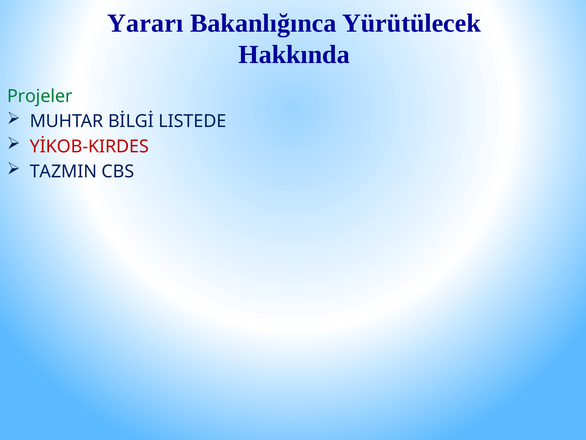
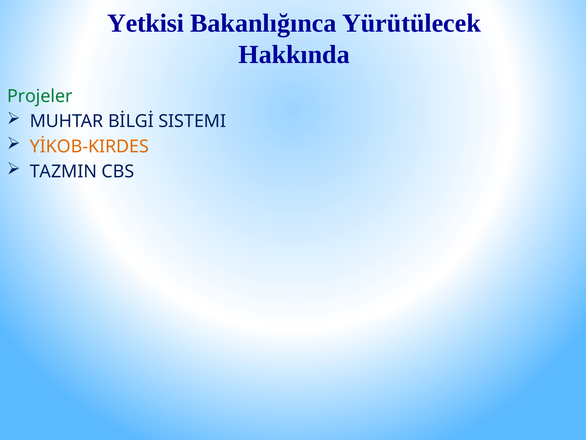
Yararı: Yararı -> Yetkisi
LISTEDE: LISTEDE -> SISTEMI
YİKOB-KIRDES colour: red -> orange
